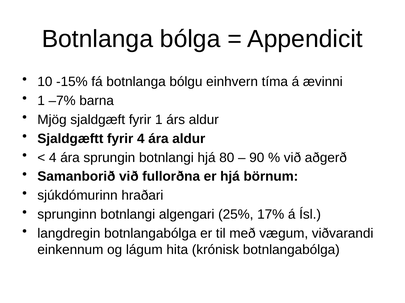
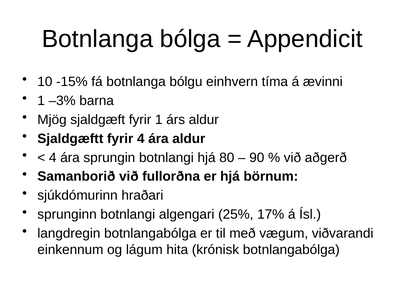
–7%: –7% -> –3%
